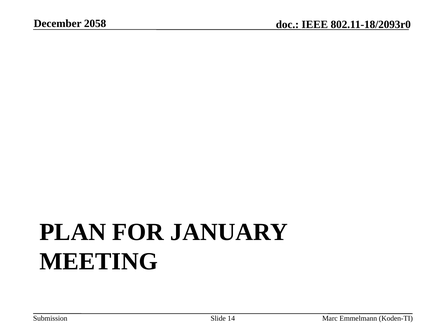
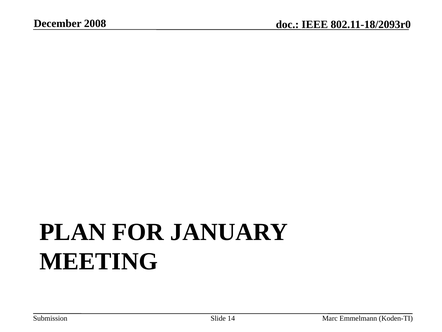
2058: 2058 -> 2008
